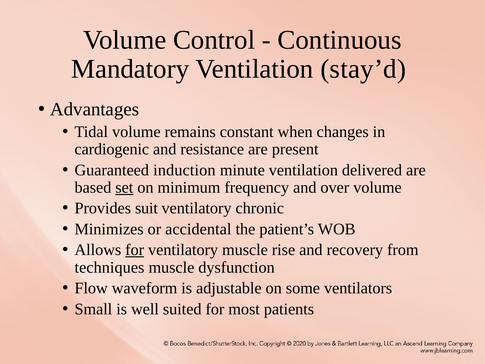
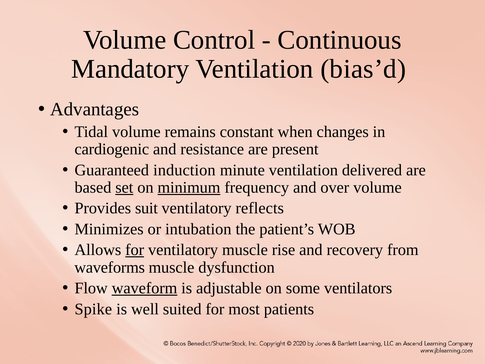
stay’d: stay’d -> bias’d
minimum underline: none -> present
chronic: chronic -> reflects
accidental: accidental -> intubation
techniques: techniques -> waveforms
waveform underline: none -> present
Small: Small -> Spike
